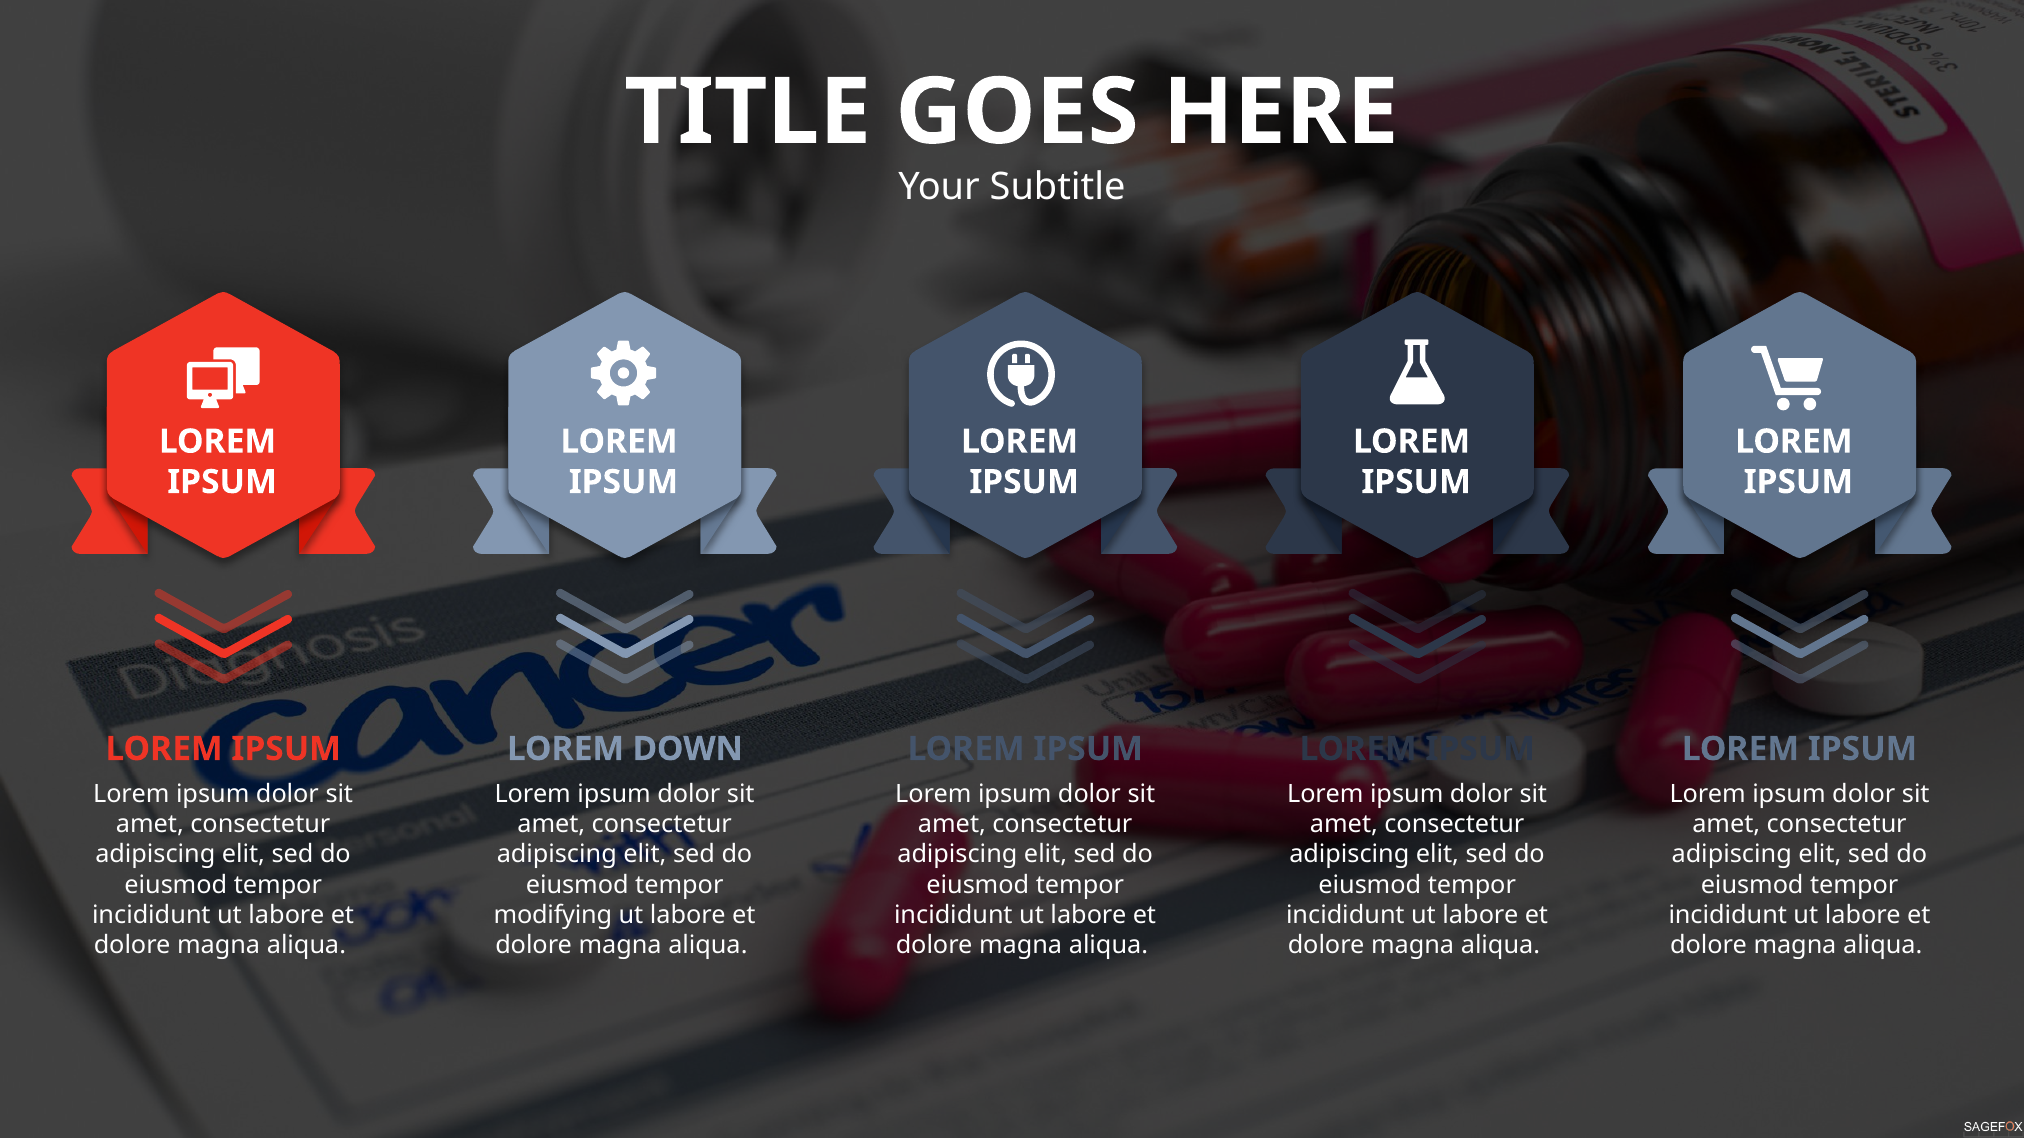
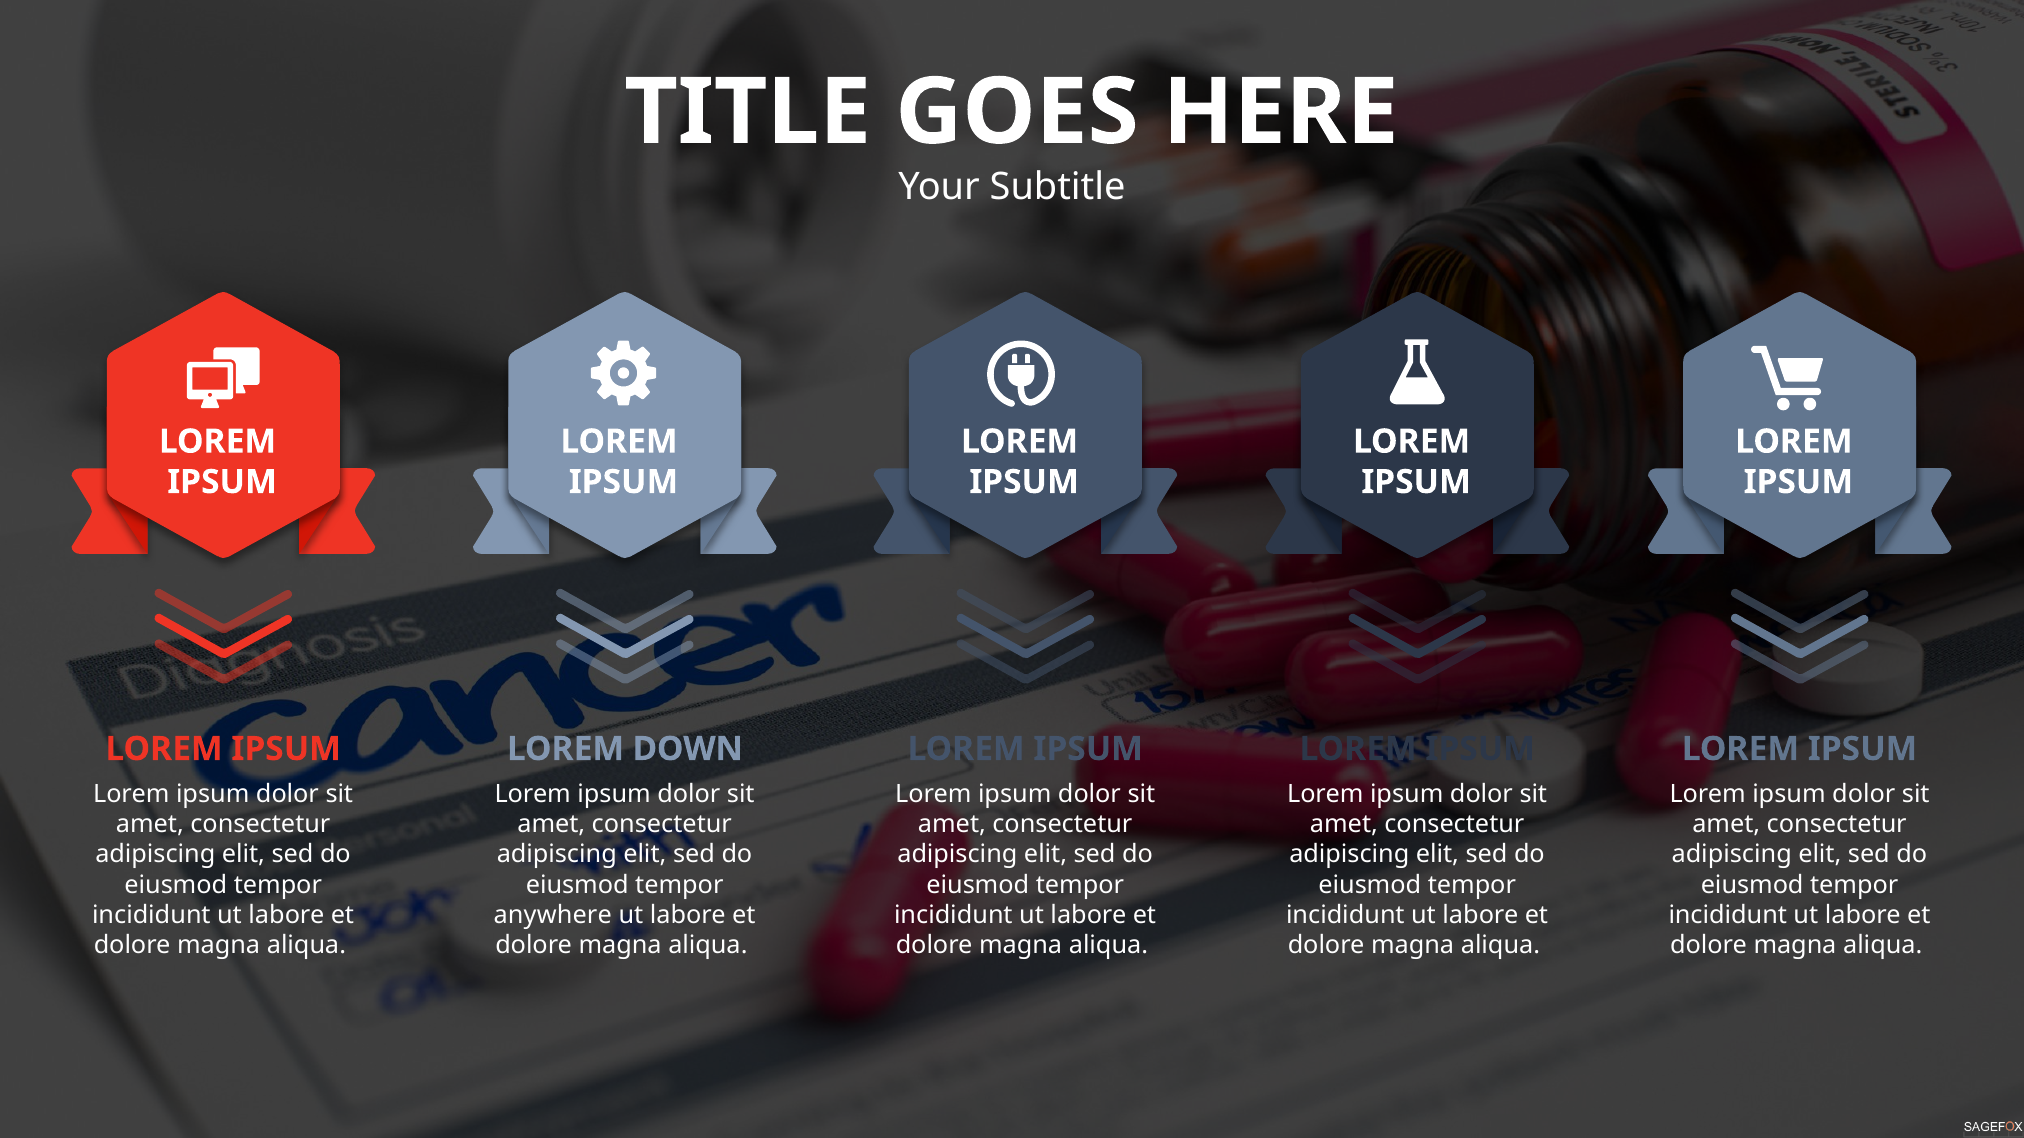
modifying: modifying -> anywhere
